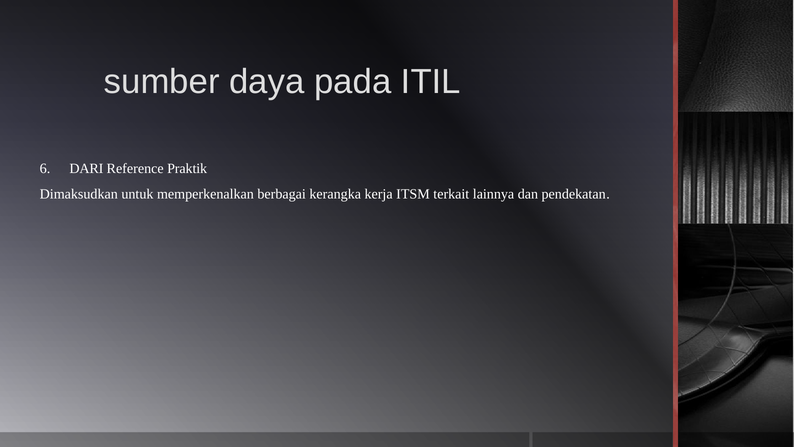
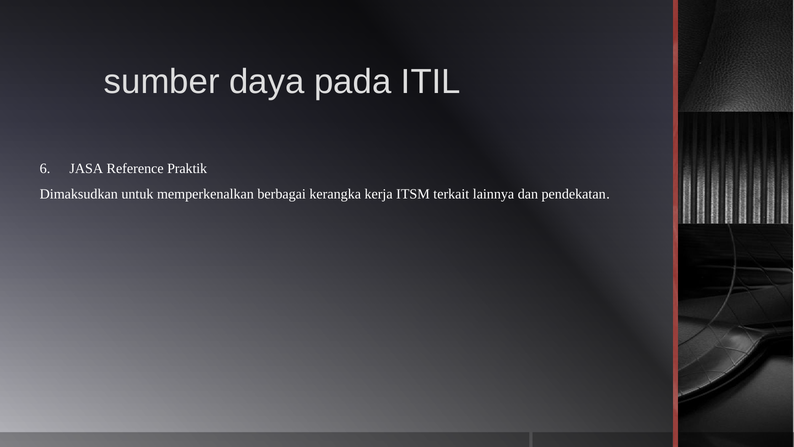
DARI: DARI -> JASA
